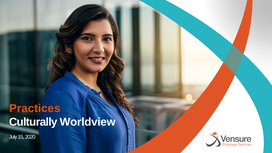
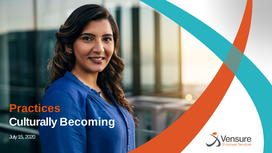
Worldview: Worldview -> Becoming
